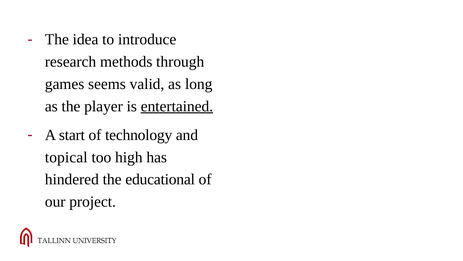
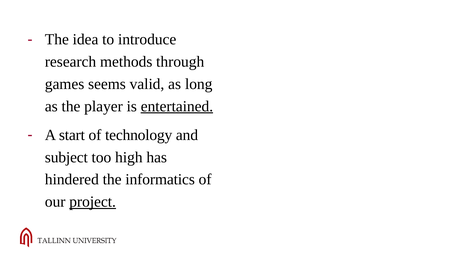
topical: topical -> subject
educational: educational -> informatics
project underline: none -> present
